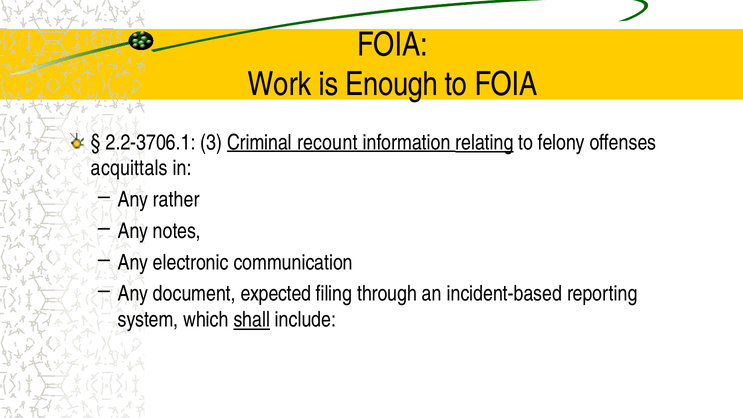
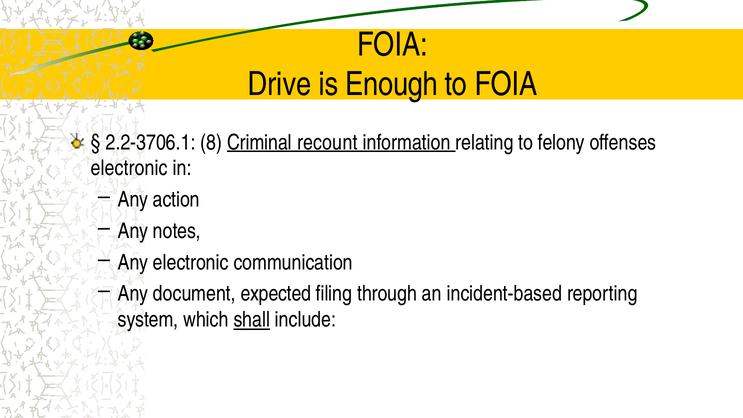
Work: Work -> Drive
3: 3 -> 8
relating underline: present -> none
acquittals at (129, 168): acquittals -> electronic
rather: rather -> action
